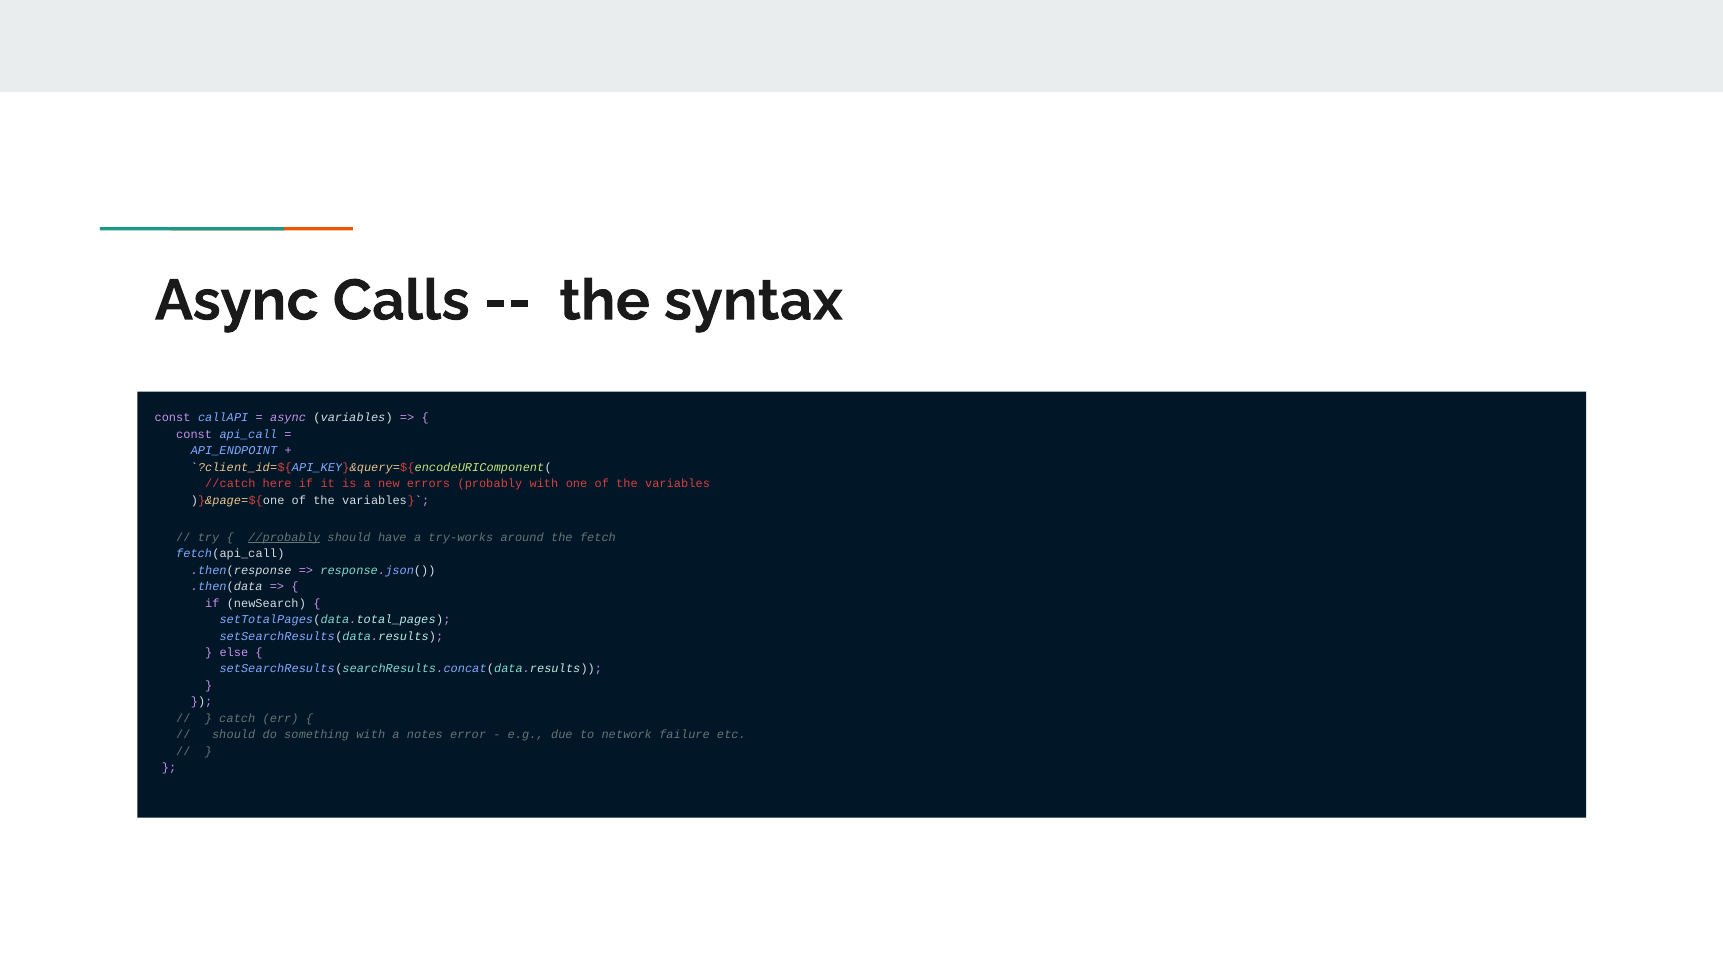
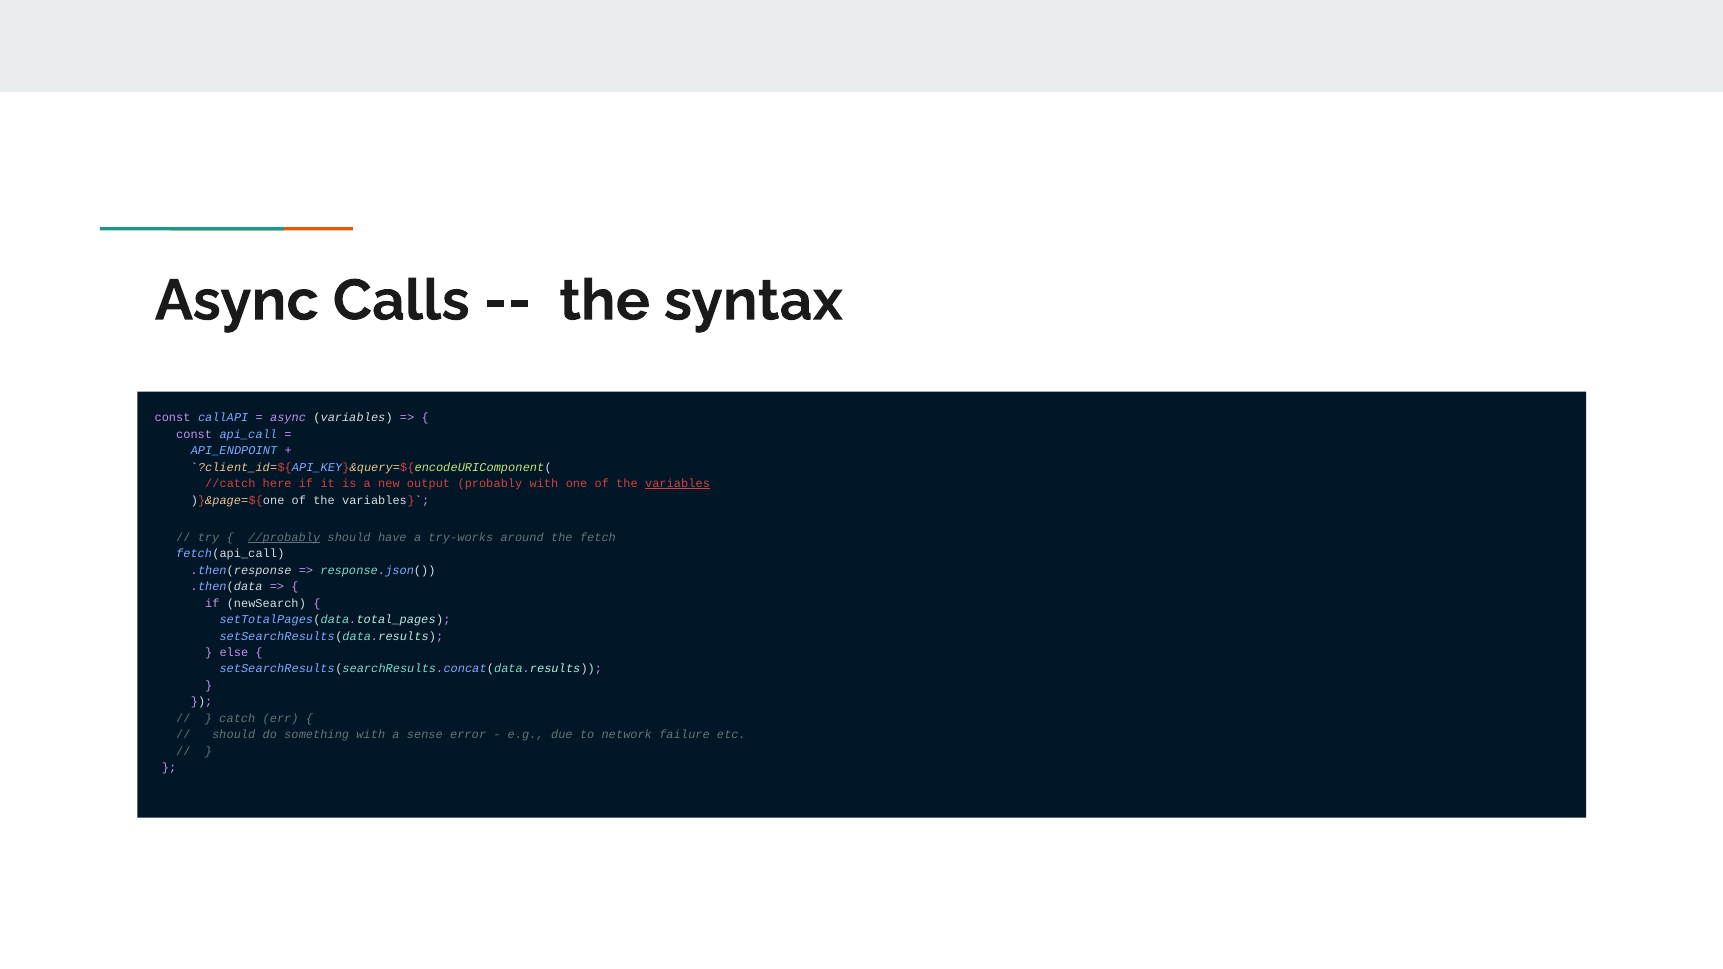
errors: errors -> output
variables at (677, 484) underline: none -> present
notes: notes -> sense
